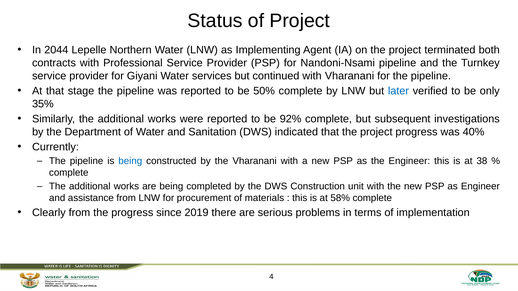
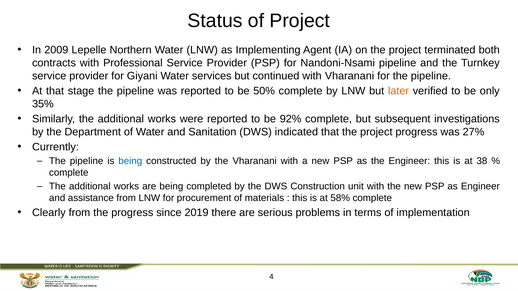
2044: 2044 -> 2009
later colour: blue -> orange
40%: 40% -> 27%
